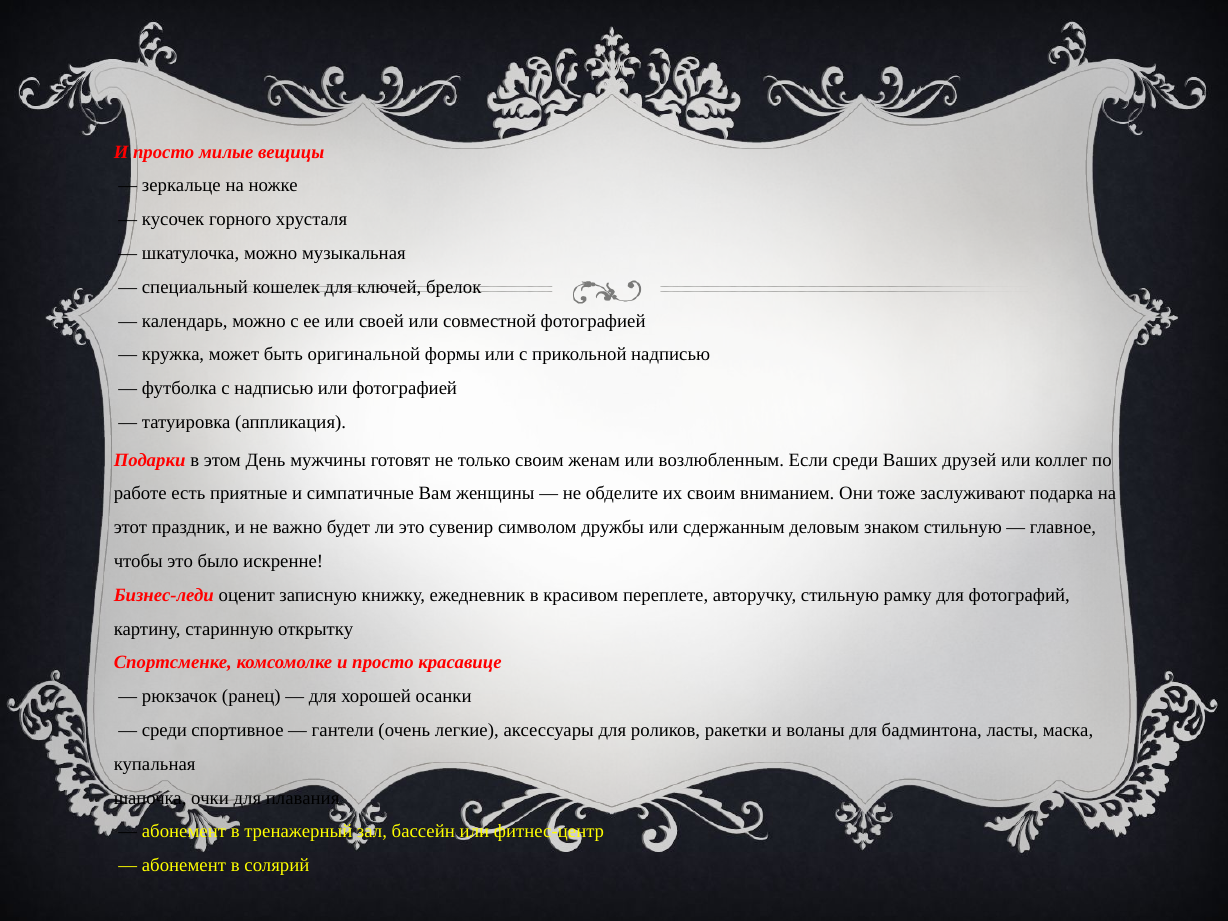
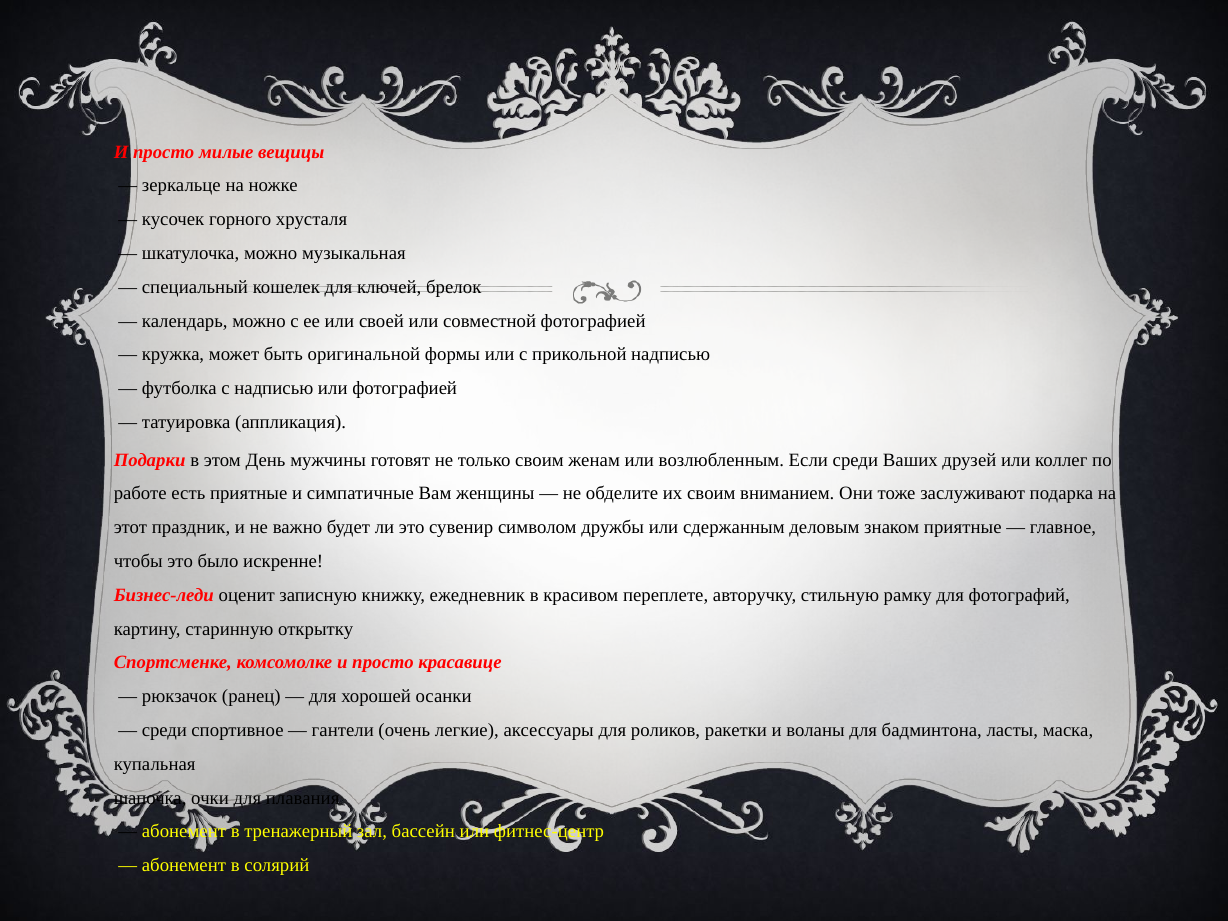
знаком стильную: стильную -> приятные
